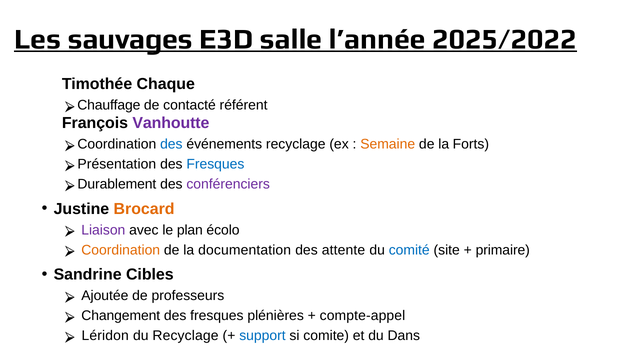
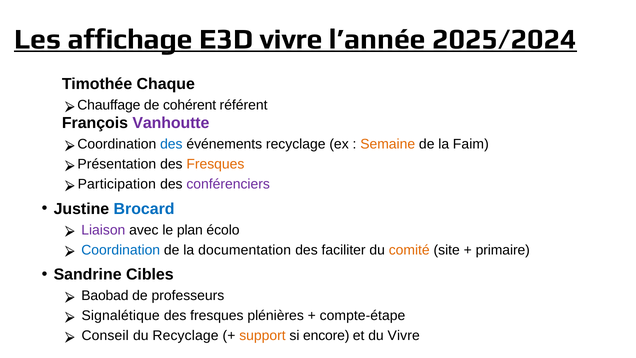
sauvages: sauvages -> affichage
E3D salle: salle -> vivre
2025/2022: 2025/2022 -> 2025/2024
contacté: contacté -> cohérent
Forts: Forts -> Faim
Fresques at (215, 164) colour: blue -> orange
Durablement: Durablement -> Participation
Brocard colour: orange -> blue
Coordination at (121, 250) colour: orange -> blue
attente: attente -> faciliter
comité colour: blue -> orange
Ajoutée: Ajoutée -> Baobad
Changement: Changement -> Signalétique
compte-appel: compte-appel -> compte-étape
Léridon: Léridon -> Conseil
support colour: blue -> orange
comite: comite -> encore
du Dans: Dans -> Vivre
